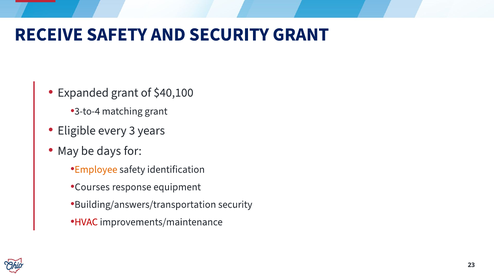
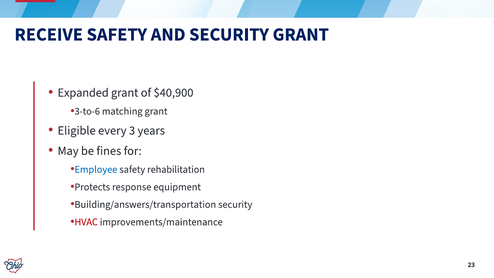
$40,100: $40,100 -> $40,900
3-to-4: 3-to-4 -> 3-to-6
days: days -> fines
Employee colour: orange -> blue
identification: identification -> rehabilitation
Courses: Courses -> Protects
